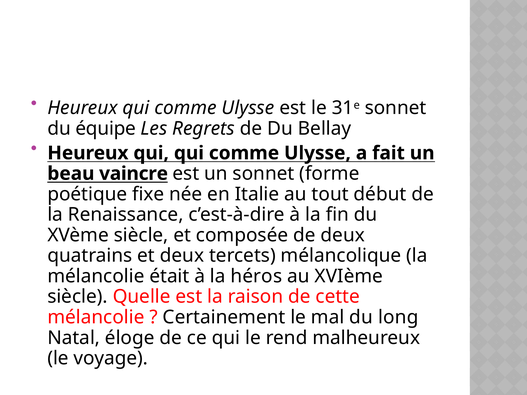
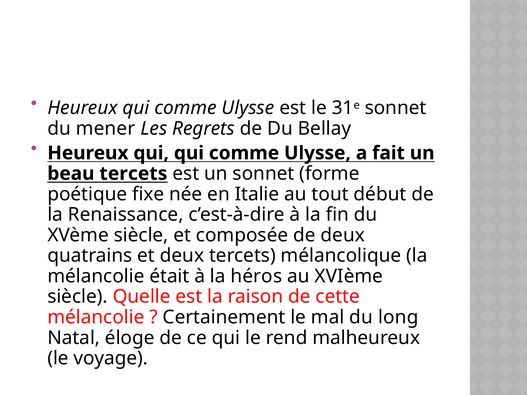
équipe: équipe -> mener
beau vaincre: vaincre -> tercets
